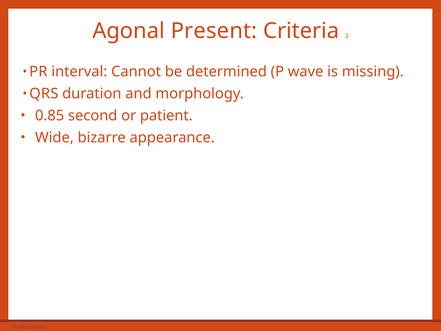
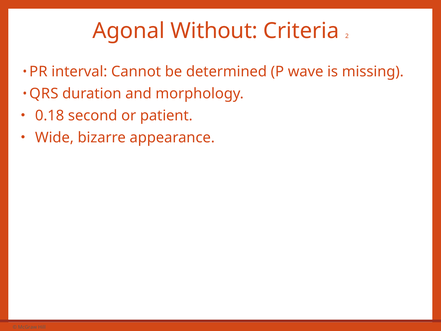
Present: Present -> Without
0.85: 0.85 -> 0.18
